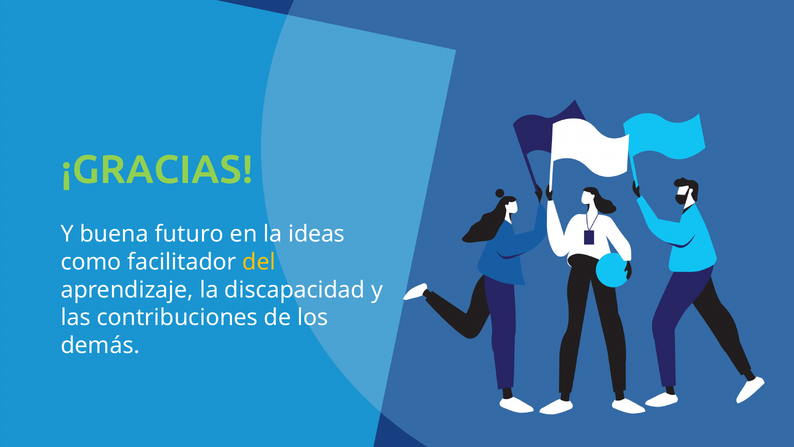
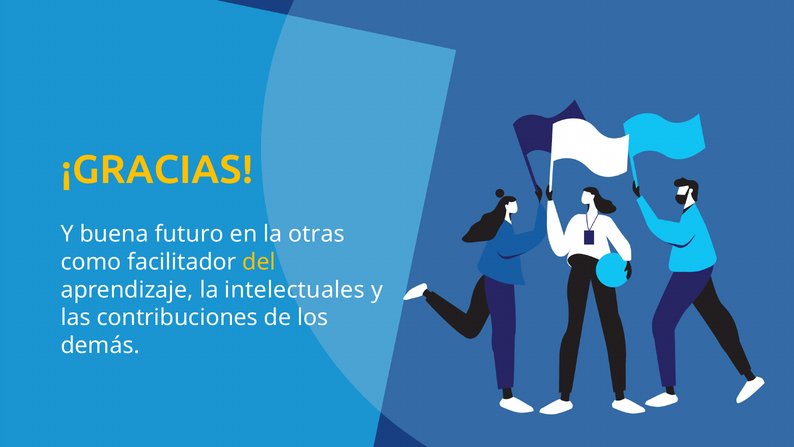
¡GRACIAS colour: light green -> yellow
ideas: ideas -> otras
discapacidad: discapacidad -> intelectuales
